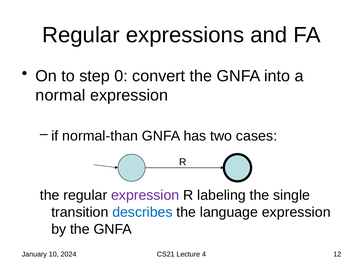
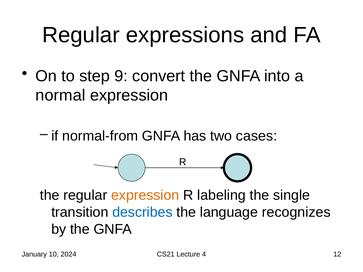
0: 0 -> 9
normal-than: normal-than -> normal-from
expression at (145, 195) colour: purple -> orange
language expression: expression -> recognizes
